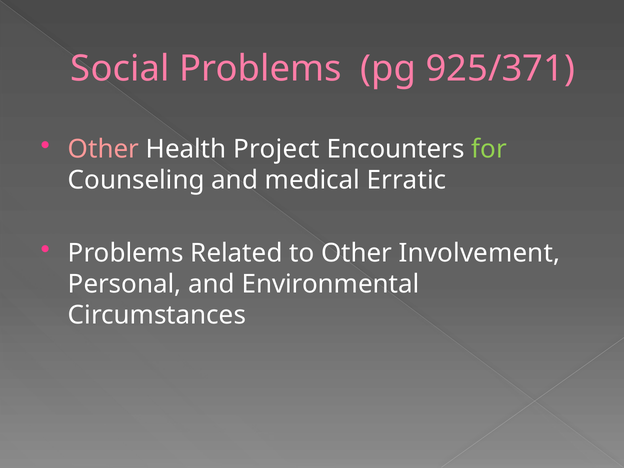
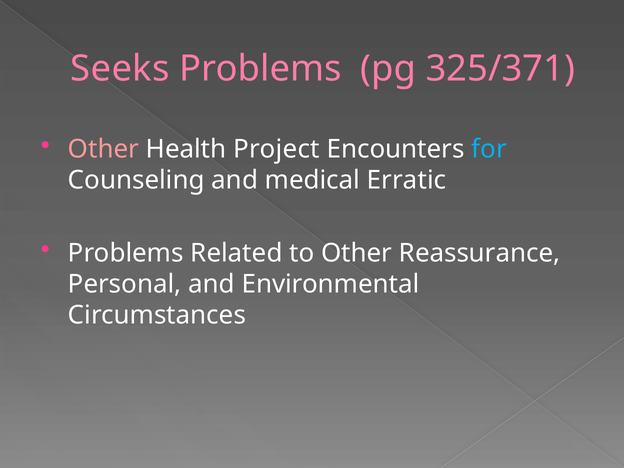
Social: Social -> Seeks
925/371: 925/371 -> 325/371
for colour: light green -> light blue
Involvement: Involvement -> Reassurance
